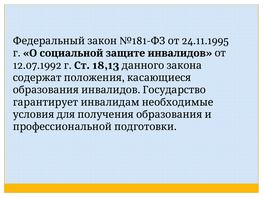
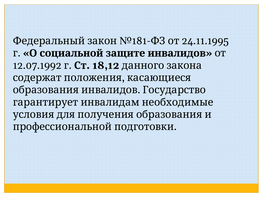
18,13: 18,13 -> 18,12
